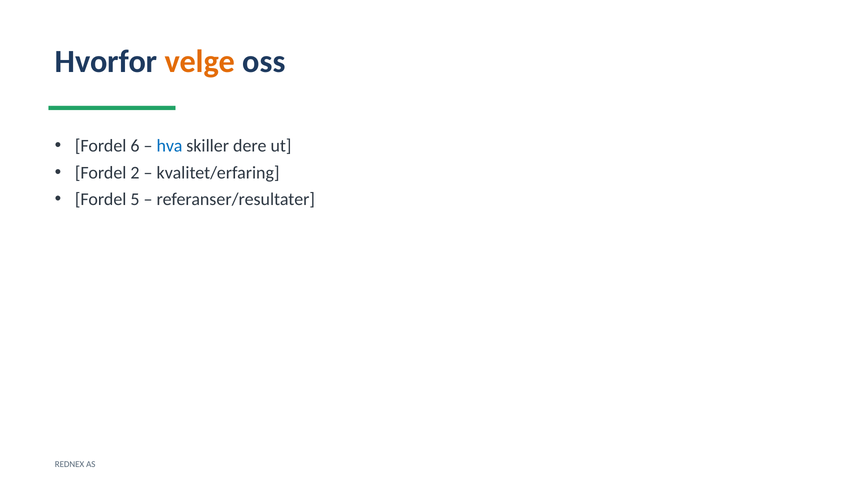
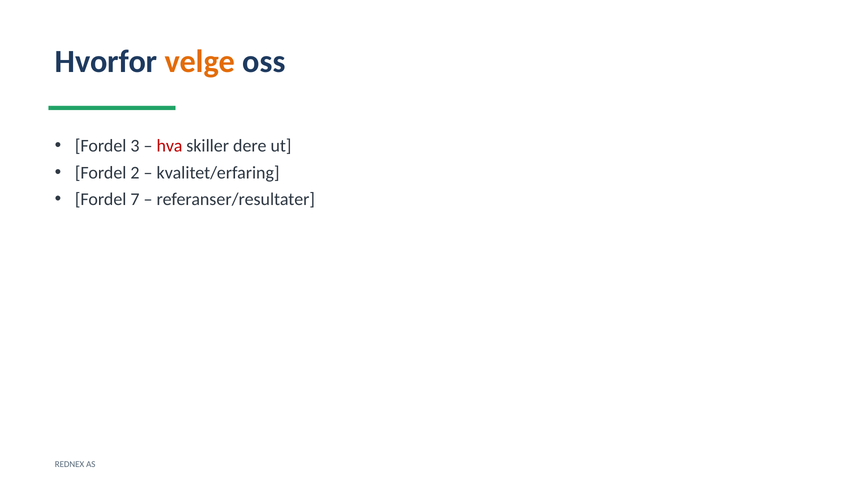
6: 6 -> 3
hva colour: blue -> red
5: 5 -> 7
